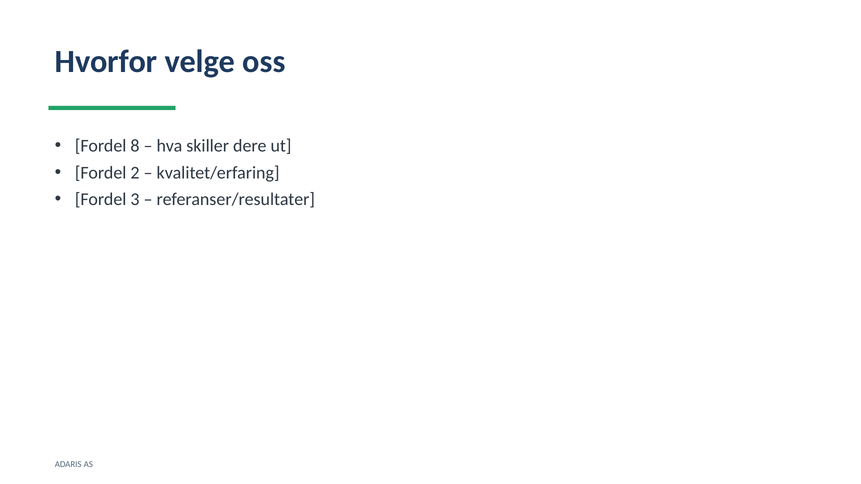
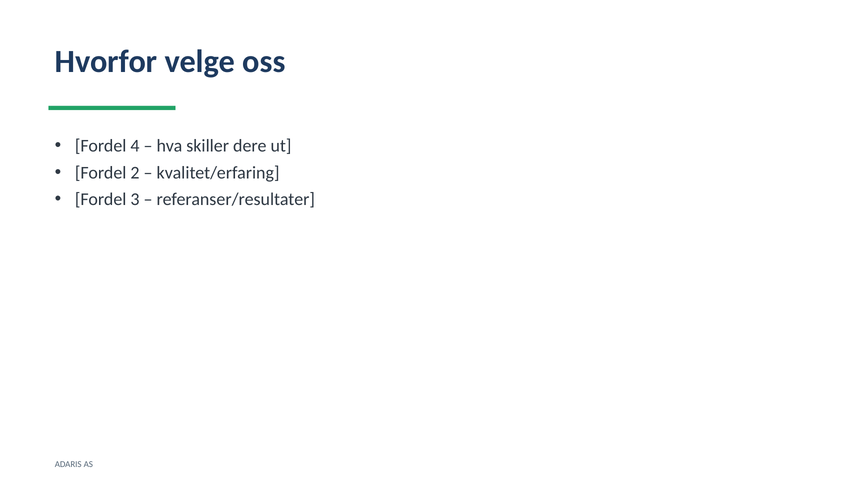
8: 8 -> 4
